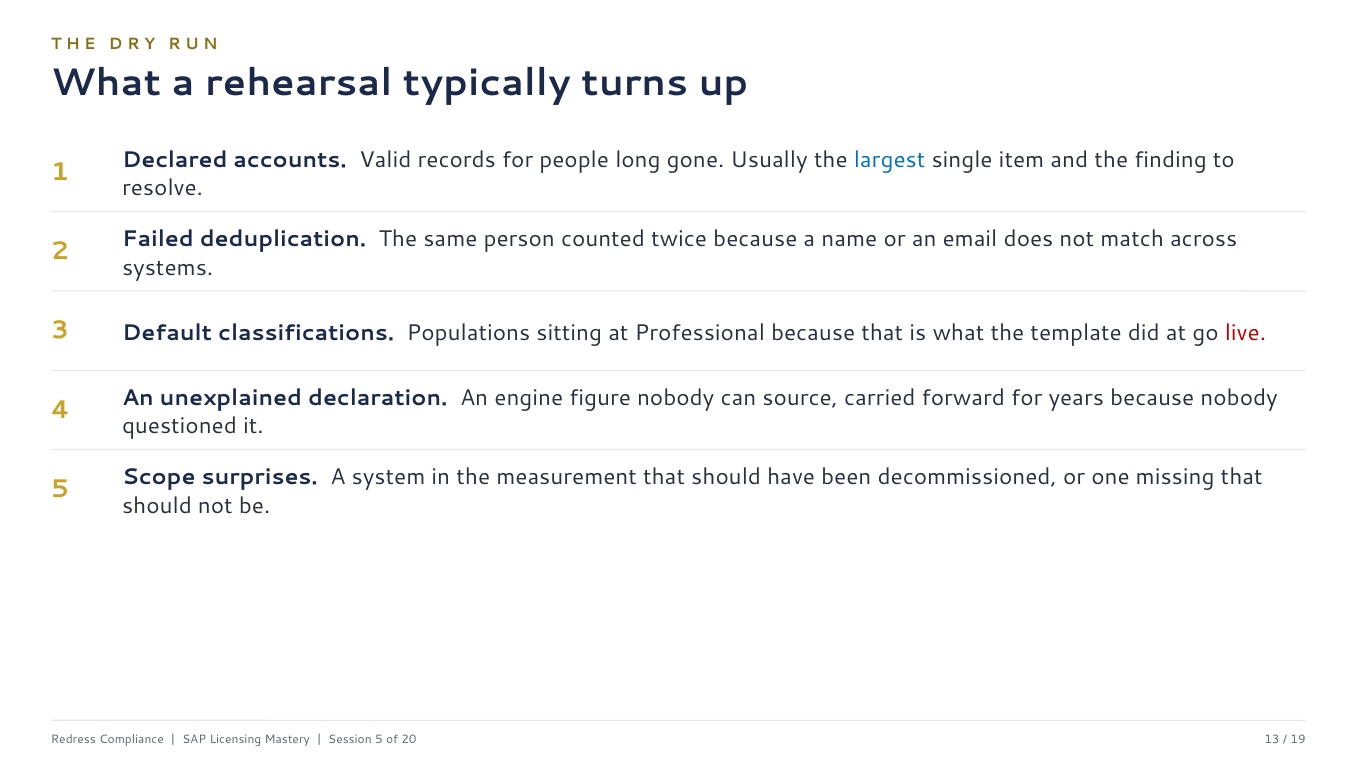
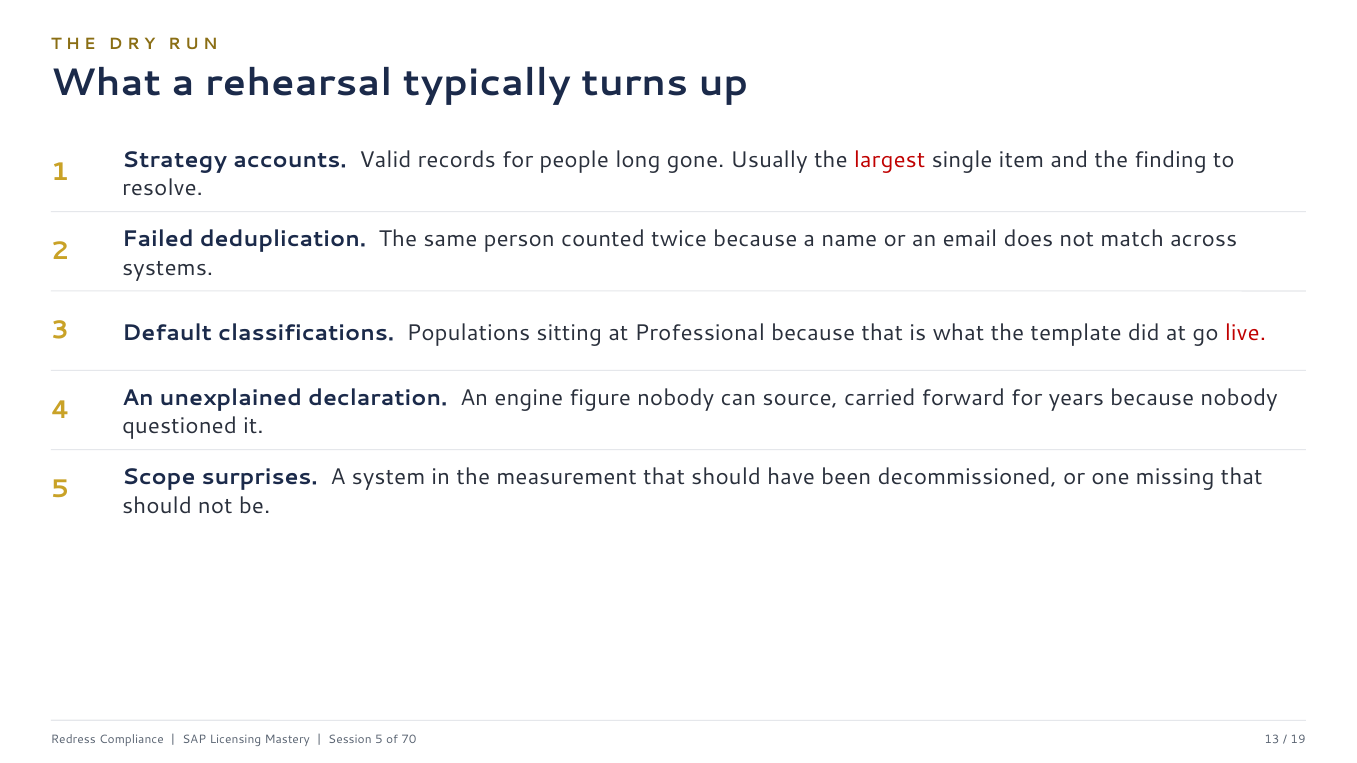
Declared: Declared -> Strategy
largest colour: blue -> red
20: 20 -> 70
